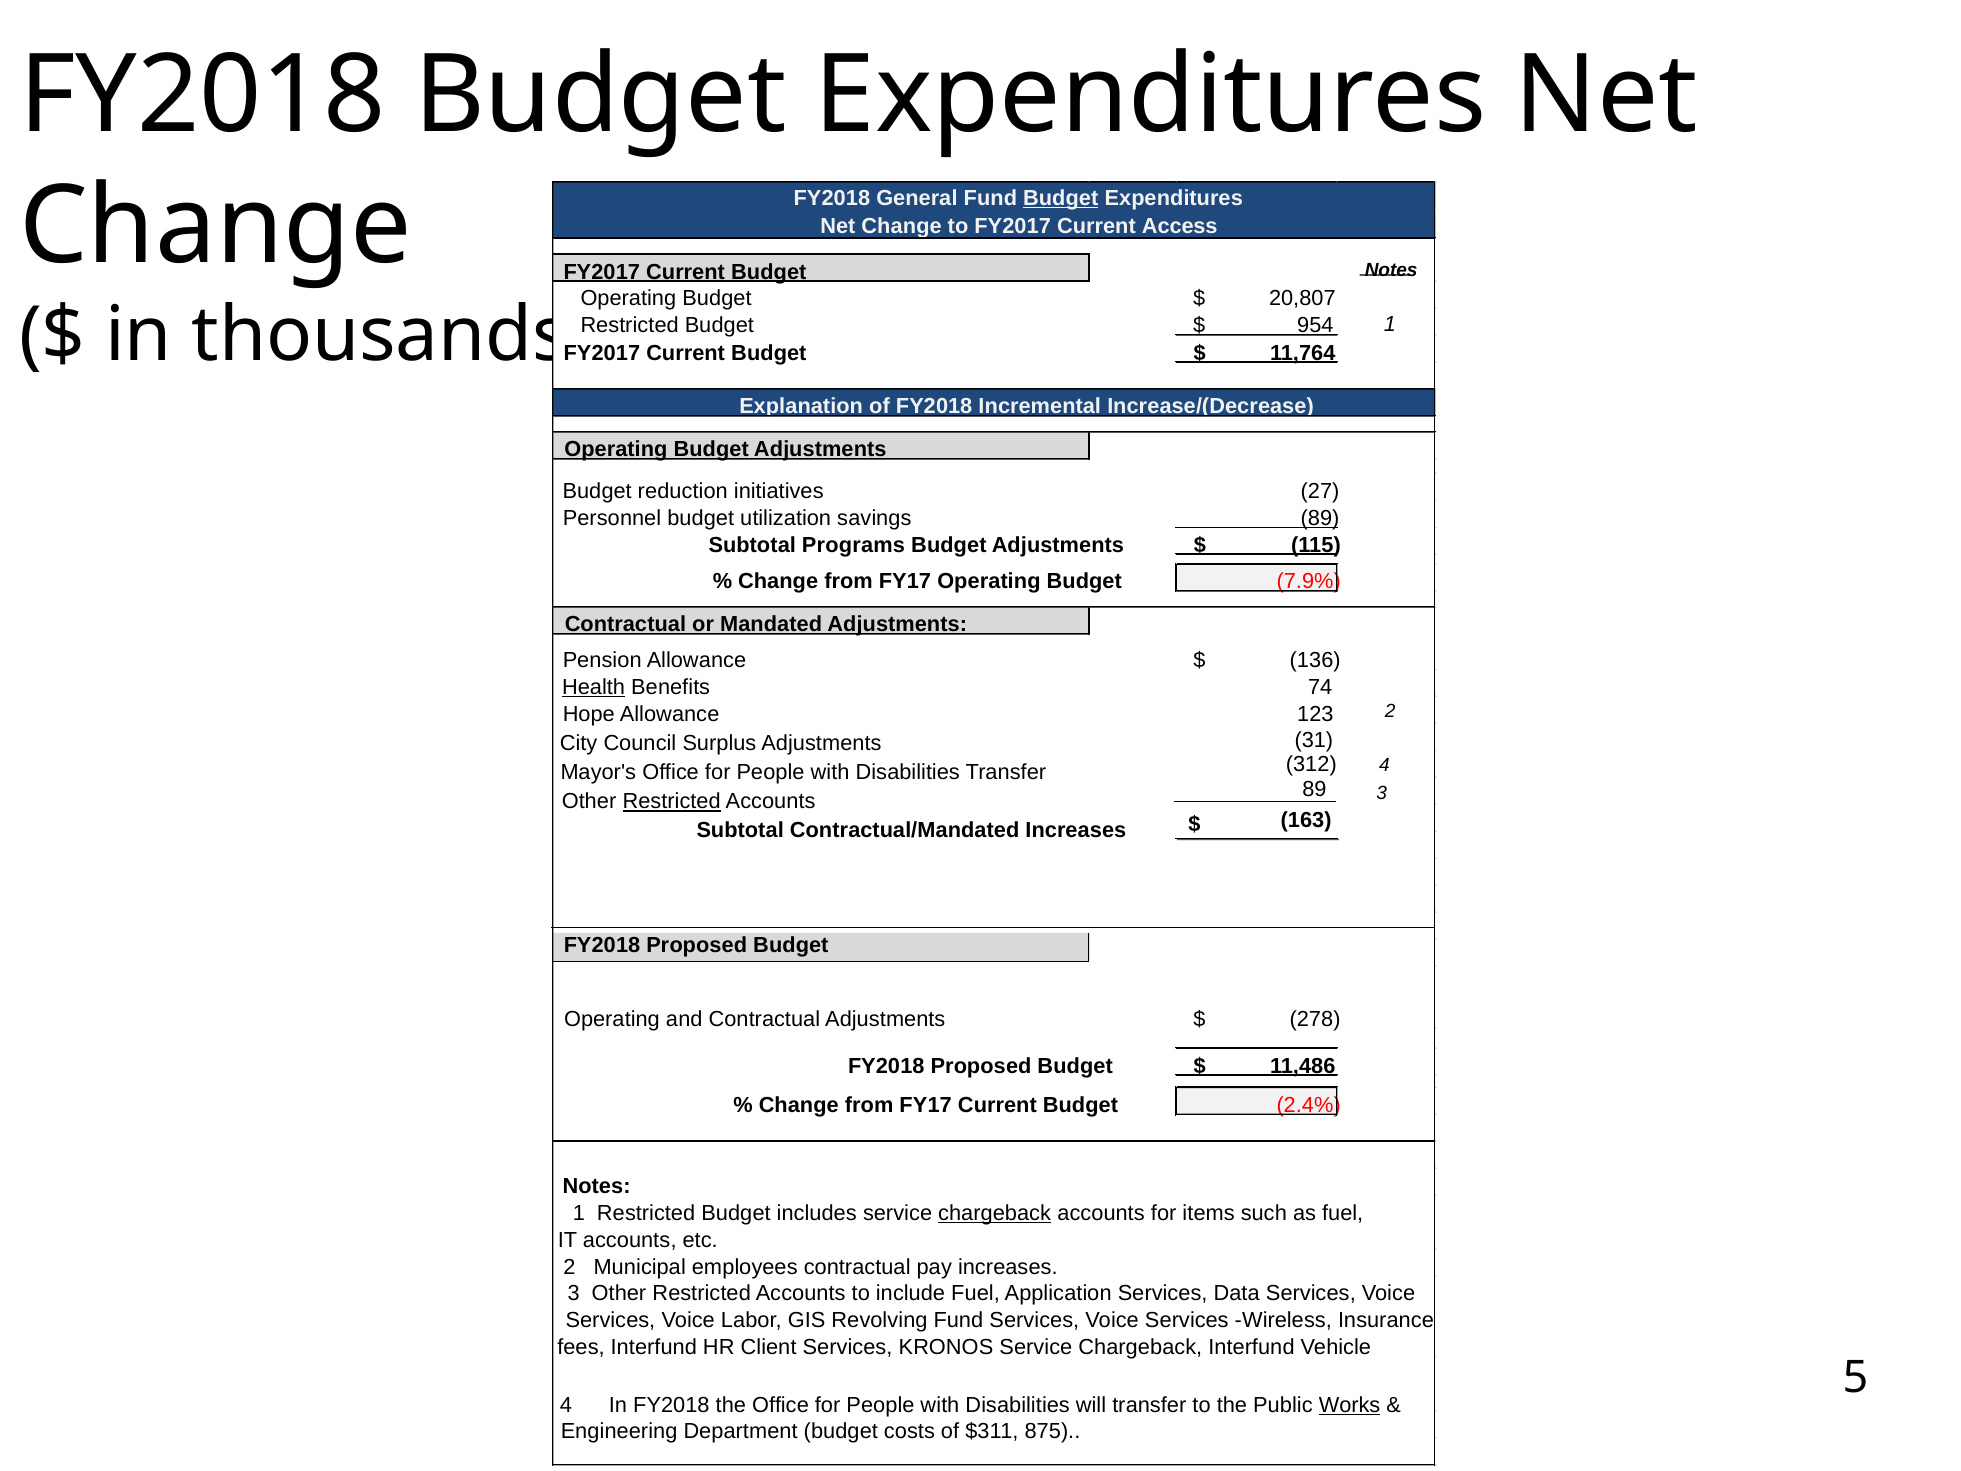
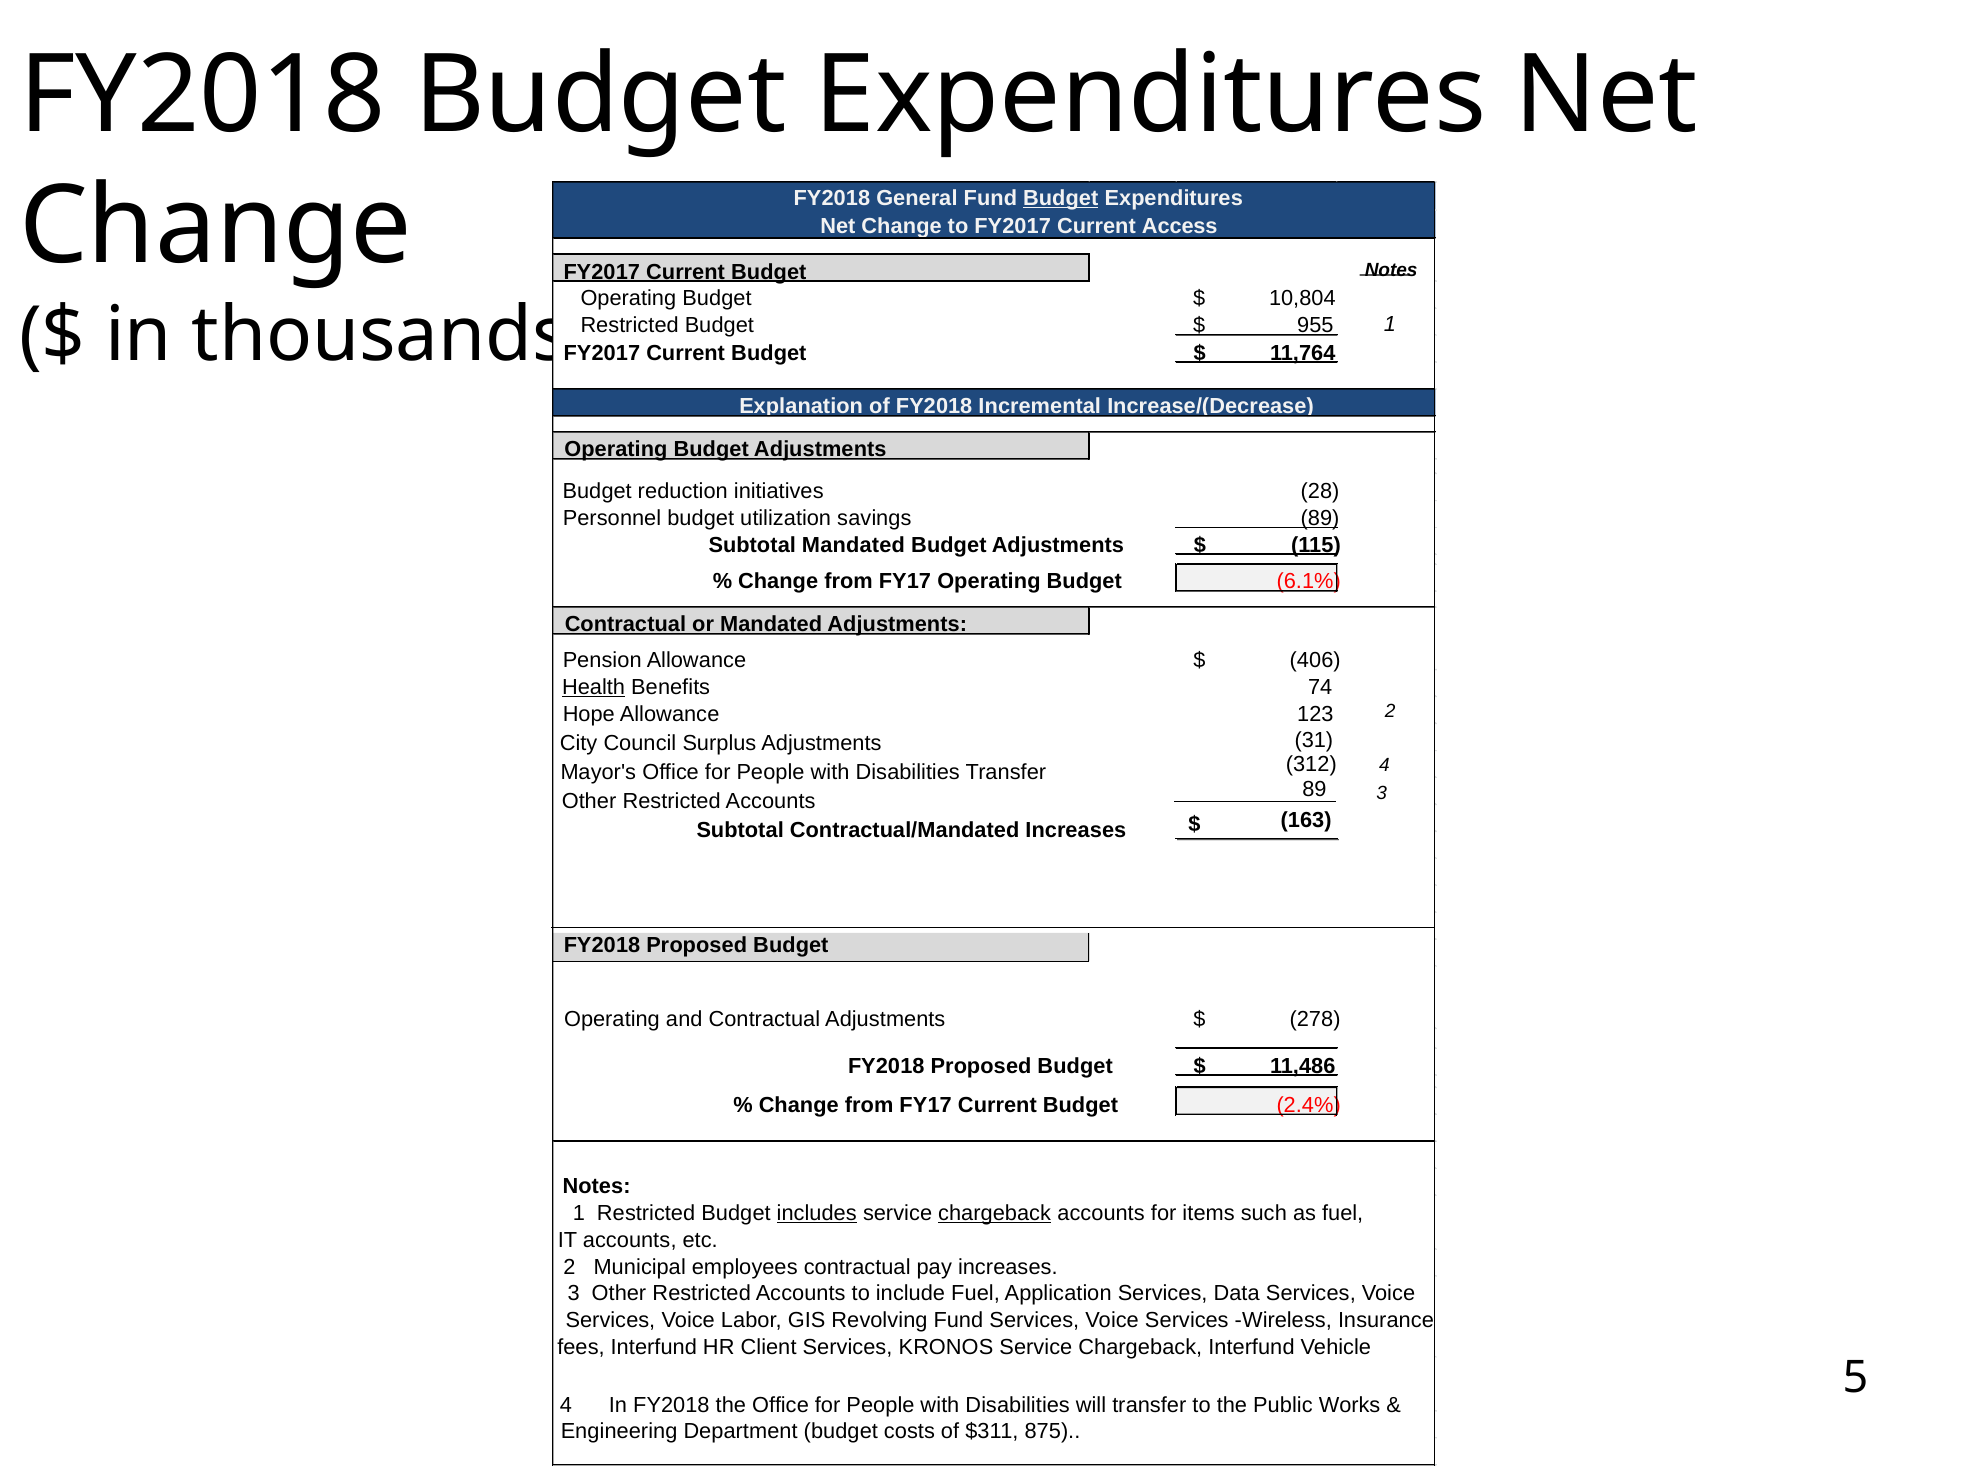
20,807: 20,807 -> 10,804
954: 954 -> 955
27: 27 -> 28
Subtotal Programs: Programs -> Mandated
7.9%: 7.9% -> 6.1%
136: 136 -> 406
Restricted at (672, 802) underline: present -> none
includes underline: none -> present
Works underline: present -> none
